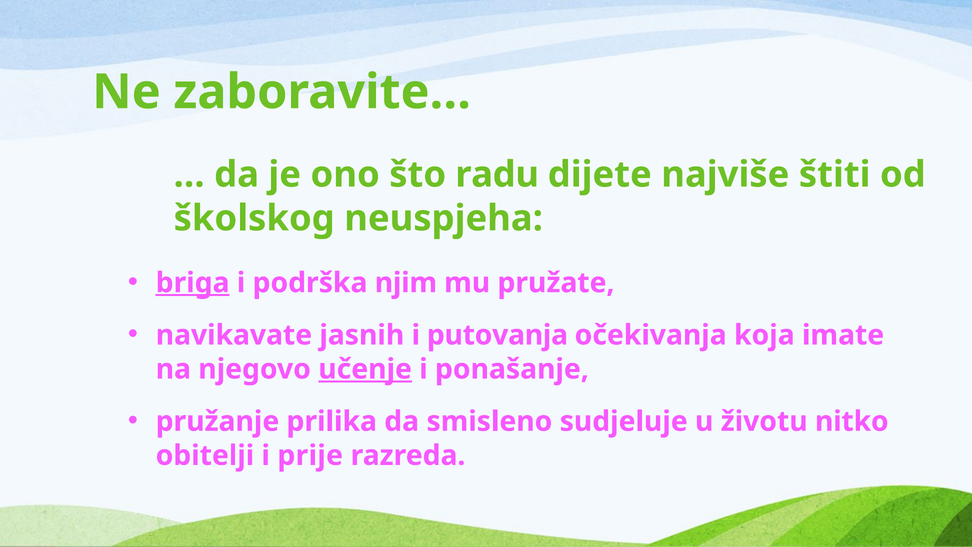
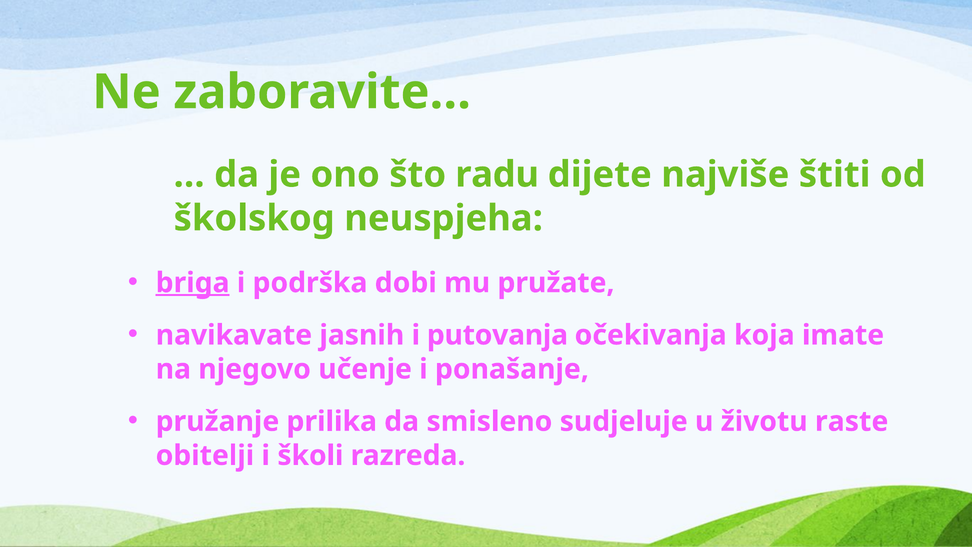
njim: njim -> dobi
učenje underline: present -> none
nitko: nitko -> raste
prije: prije -> školi
